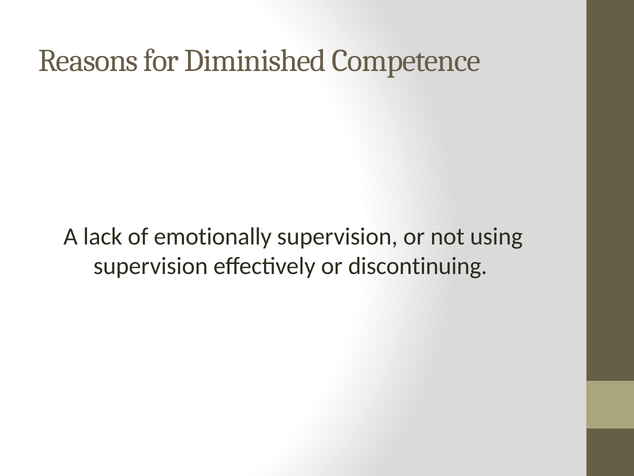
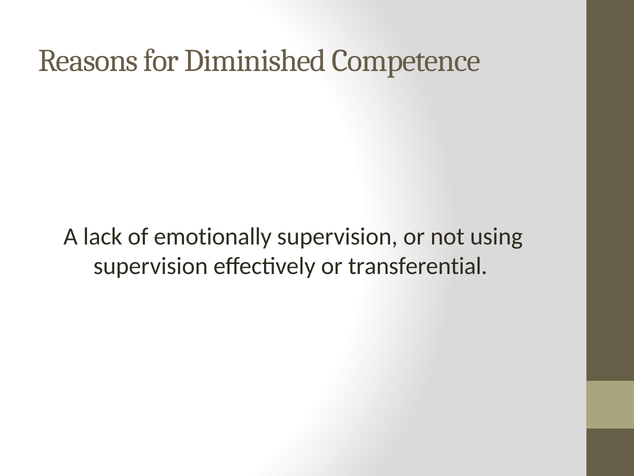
discontinuing: discontinuing -> transferential
